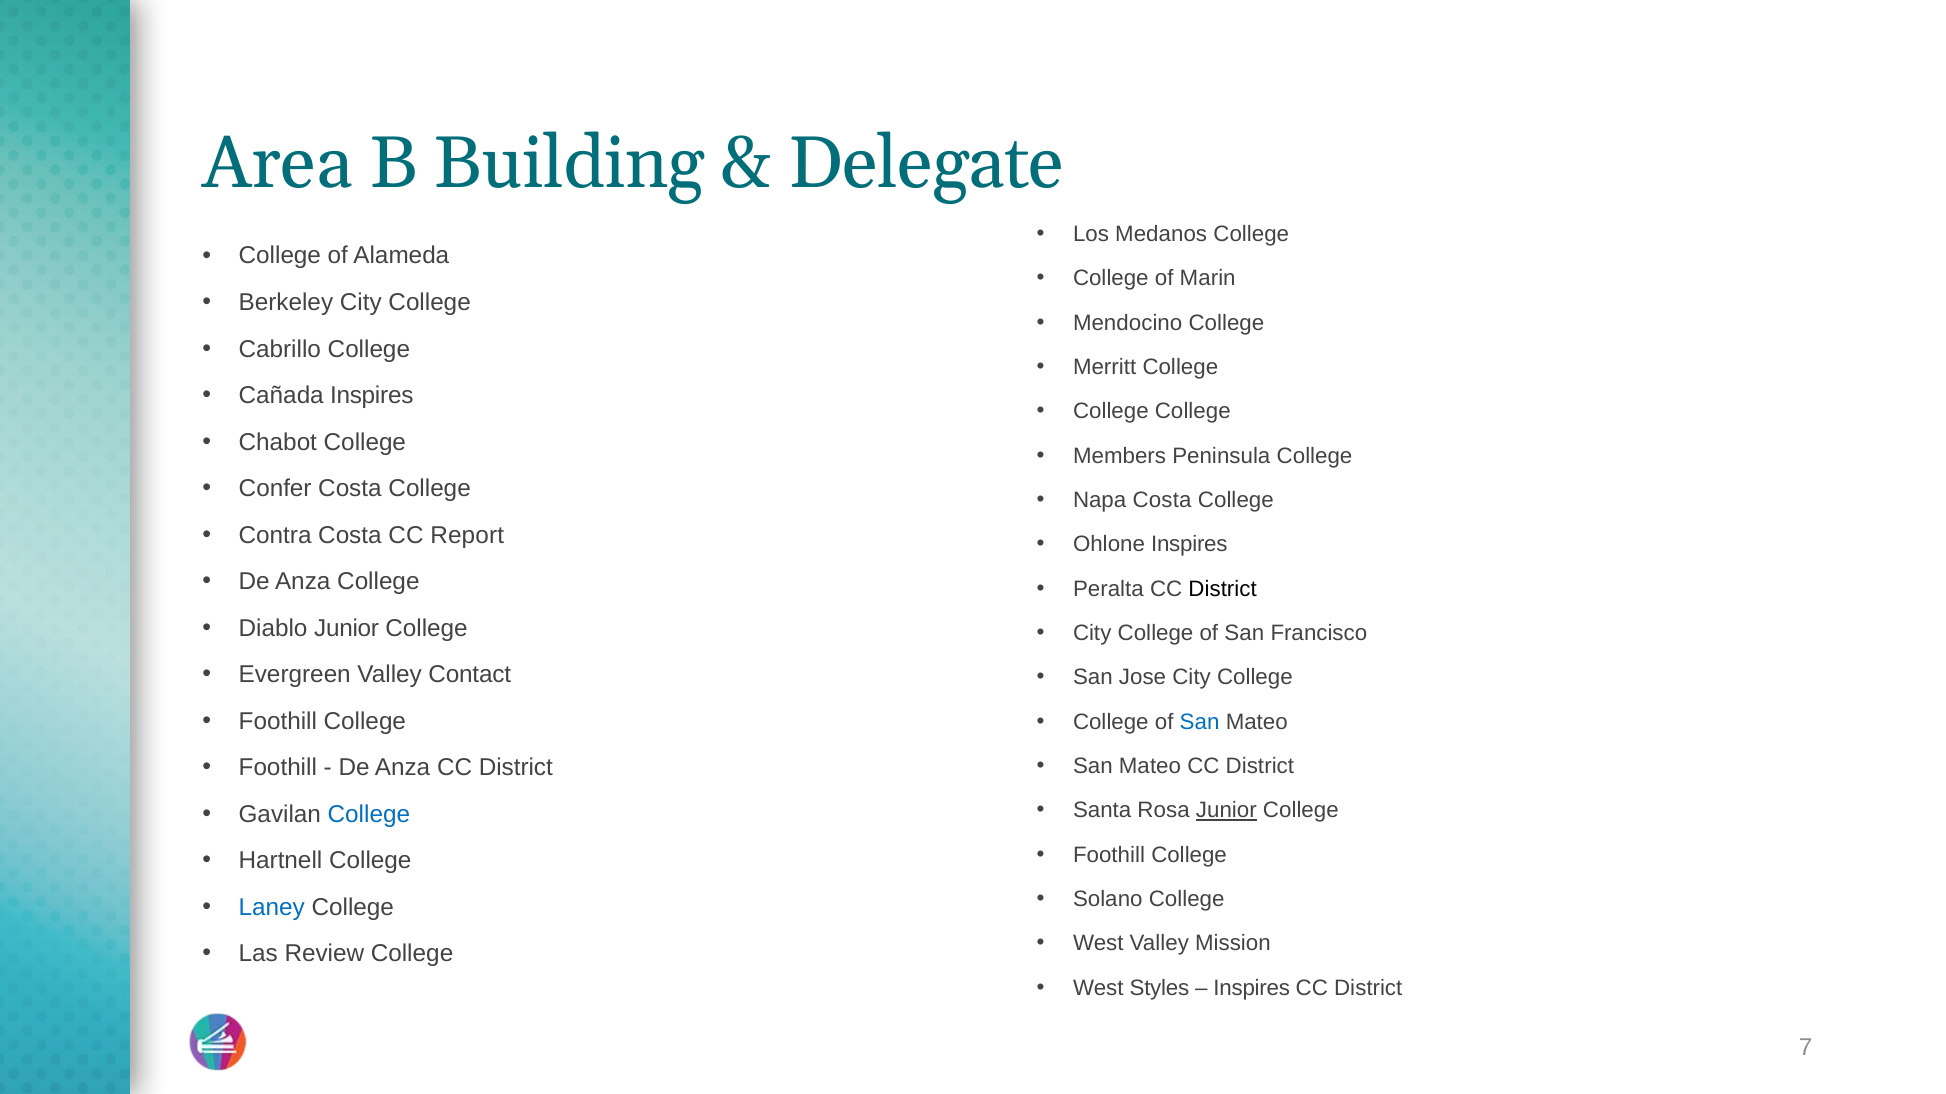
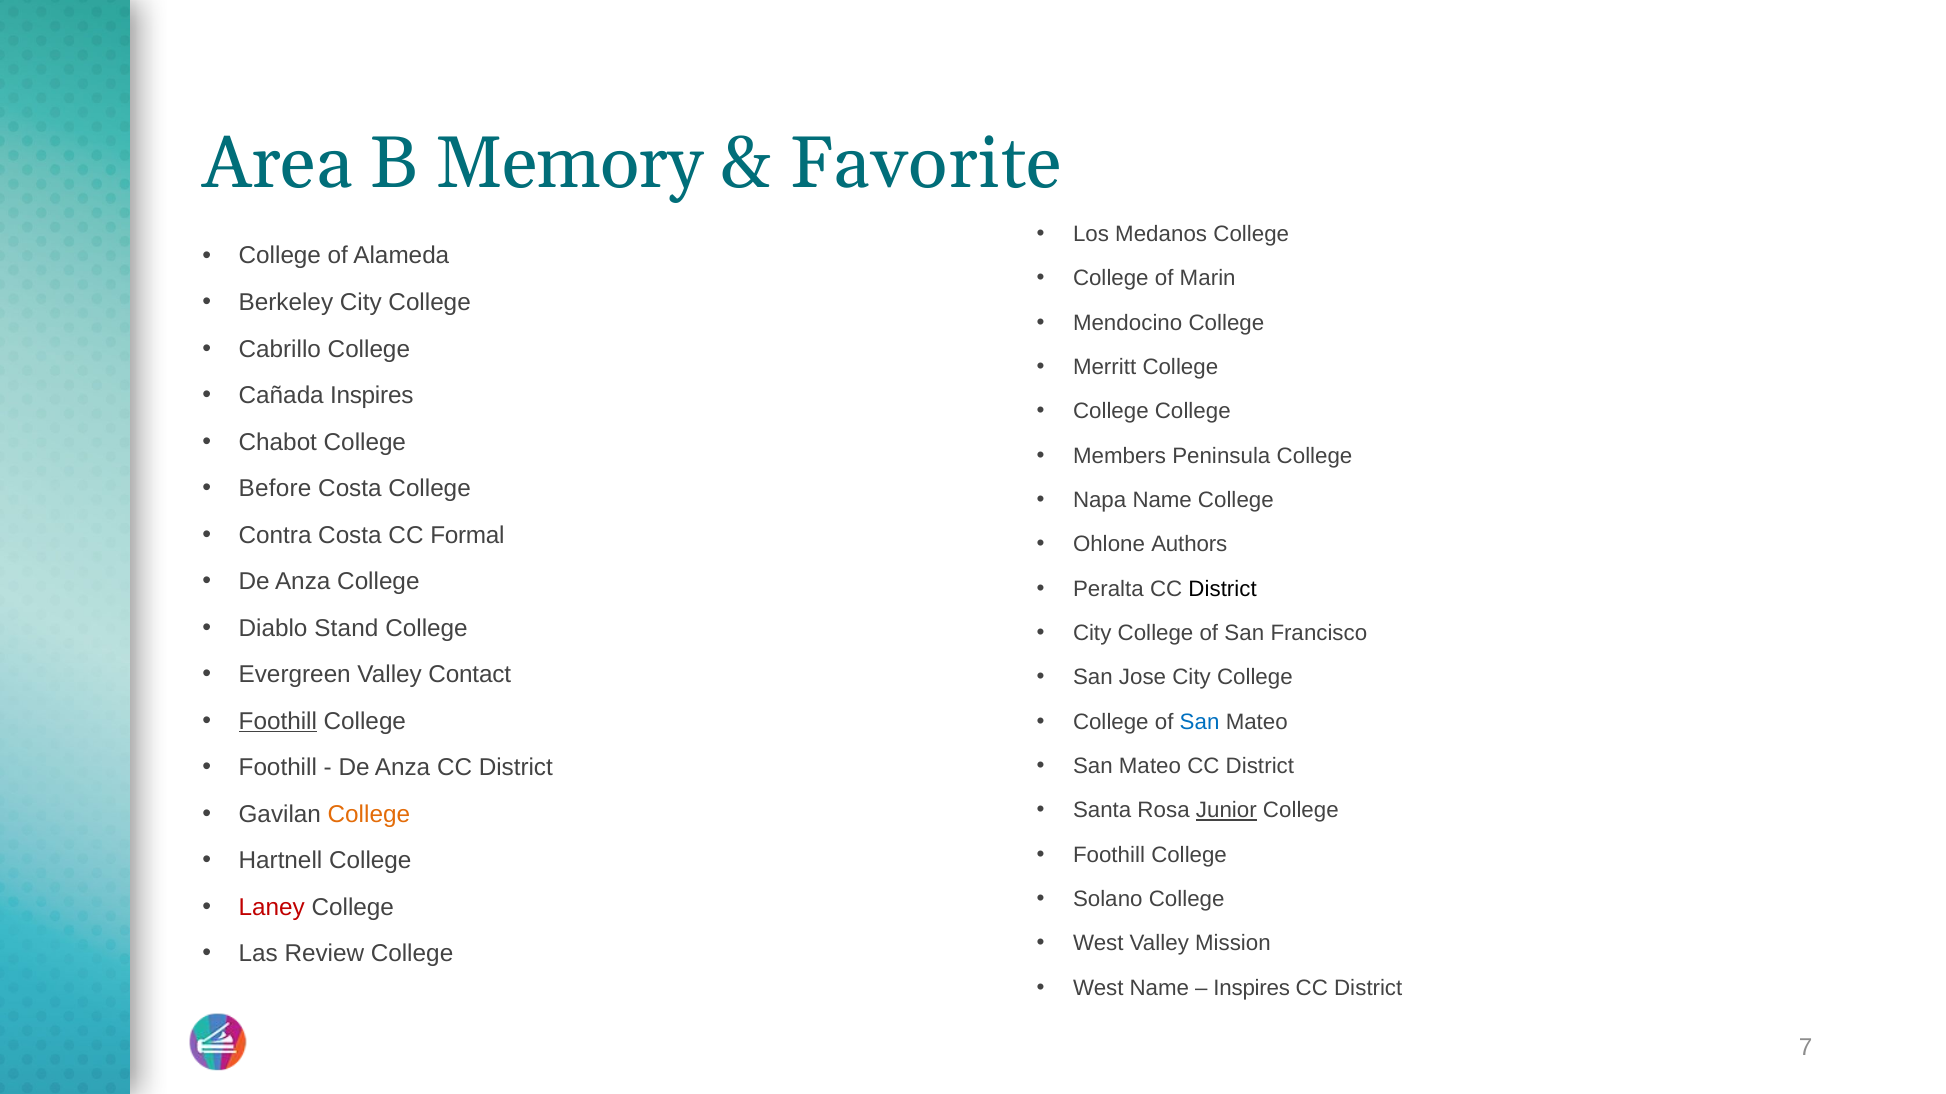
Building: Building -> Memory
Delegate: Delegate -> Favorite
Confer: Confer -> Before
Napa Costa: Costa -> Name
Report: Report -> Formal
Ohlone Inspires: Inspires -> Authors
Diablo Junior: Junior -> Stand
Foothill at (278, 722) underline: none -> present
College at (369, 815) colour: blue -> orange
Laney colour: blue -> red
West Styles: Styles -> Name
